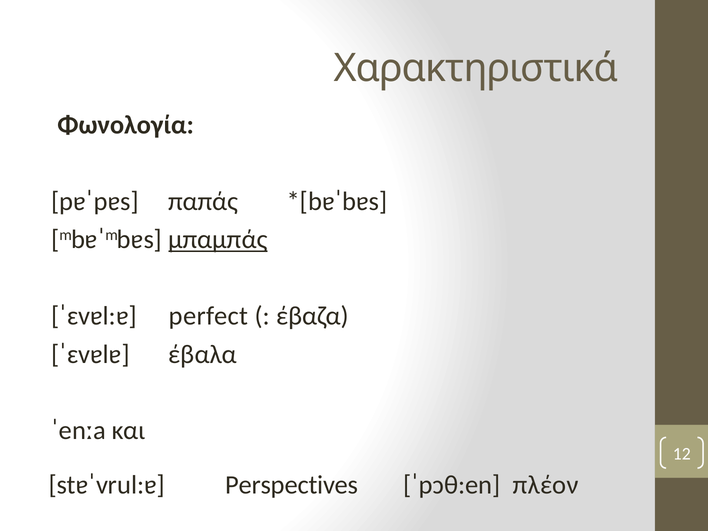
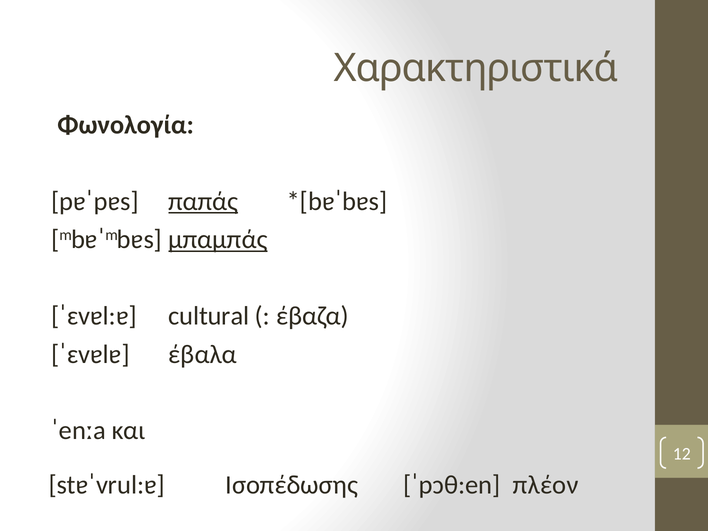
παπάς underline: none -> present
perfect: perfect -> cultural
Perspectives: Perspectives -> Ισοπέδωσης
